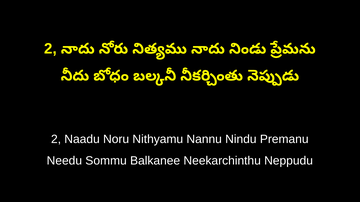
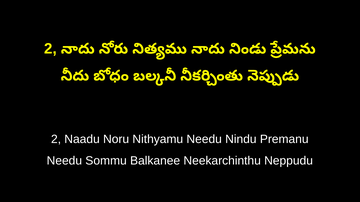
Nithyamu Nannu: Nannu -> Needu
